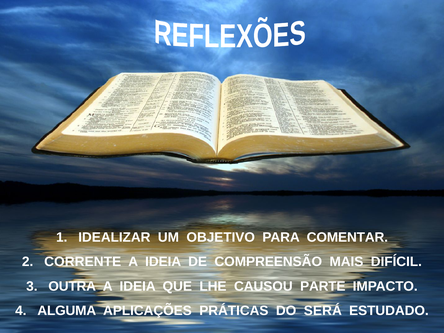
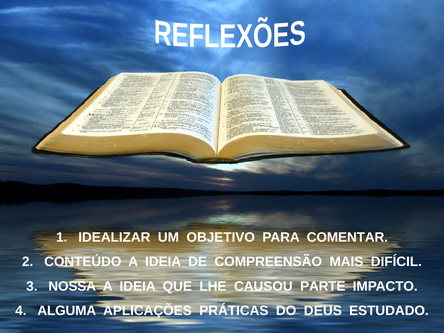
CORRENTE: CORRENTE -> CONTEÚDO
OUTRA: OUTRA -> NOSSA
SERÁ: SERÁ -> DEUS
